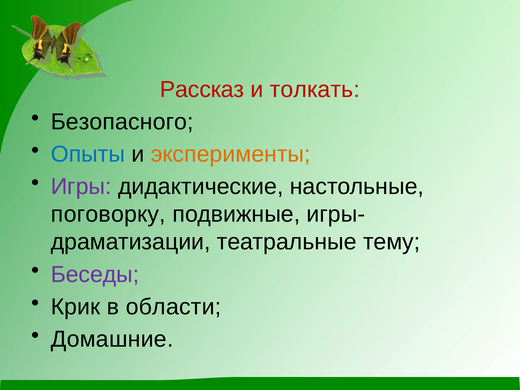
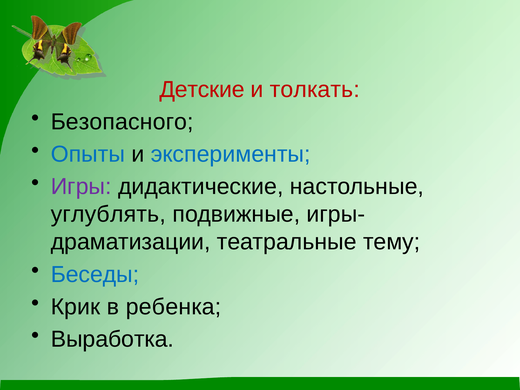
Рассказ: Рассказ -> Детские
эксперименты colour: orange -> blue
поговорку: поговорку -> углублять
Беседы colour: purple -> blue
области: области -> ребенка
Домашние: Домашние -> Выработка
